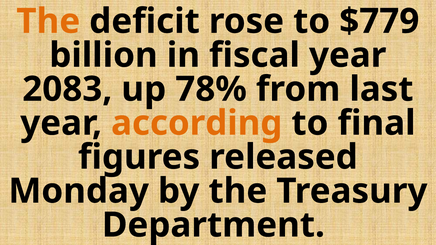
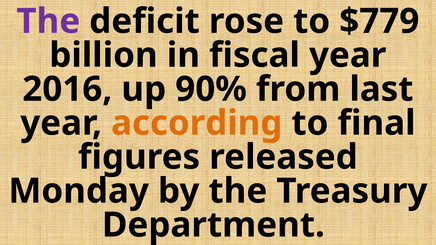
The at (48, 21) colour: orange -> purple
2083: 2083 -> 2016
78%: 78% -> 90%
